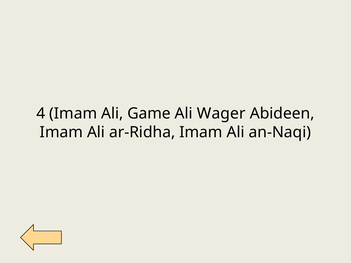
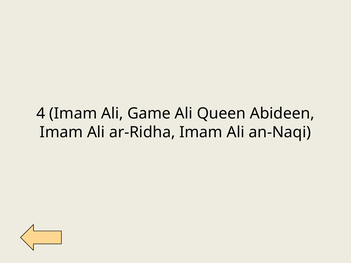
Wager: Wager -> Queen
